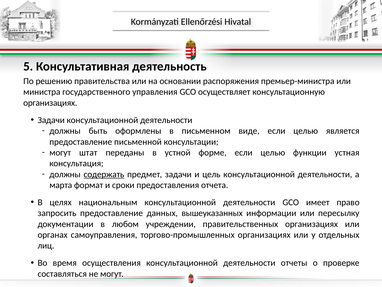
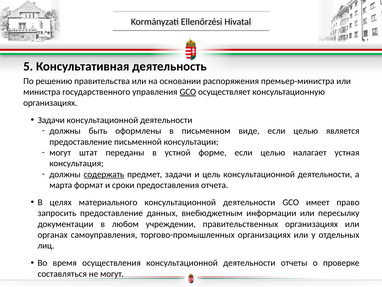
GCO at (188, 92) underline: none -> present
функции: функции -> налагает
национальным: национальным -> материального
вышеуказанных: вышеуказанных -> внебюджетным
